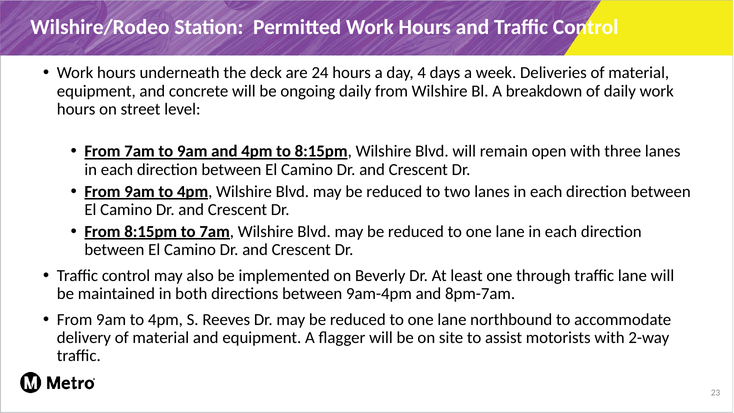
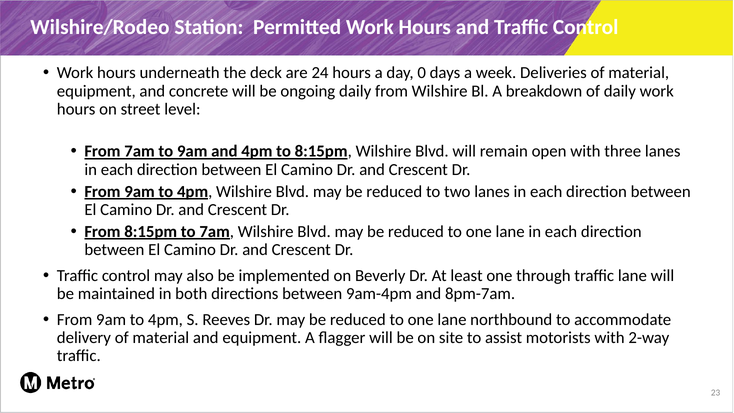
4: 4 -> 0
